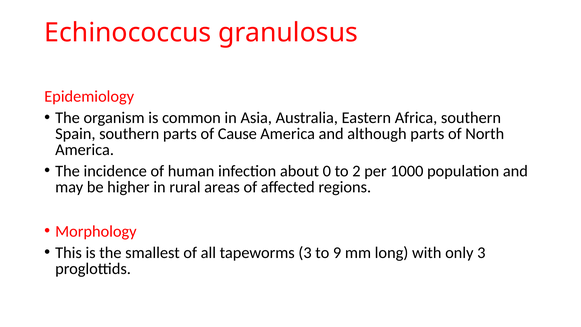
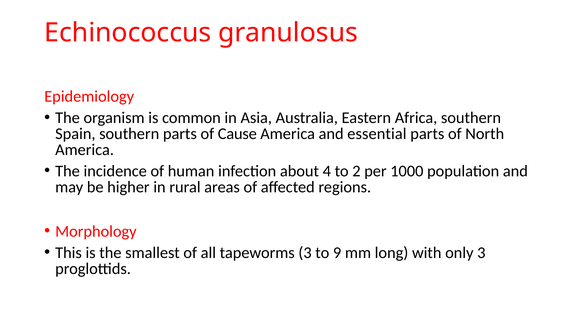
although: although -> essential
0: 0 -> 4
